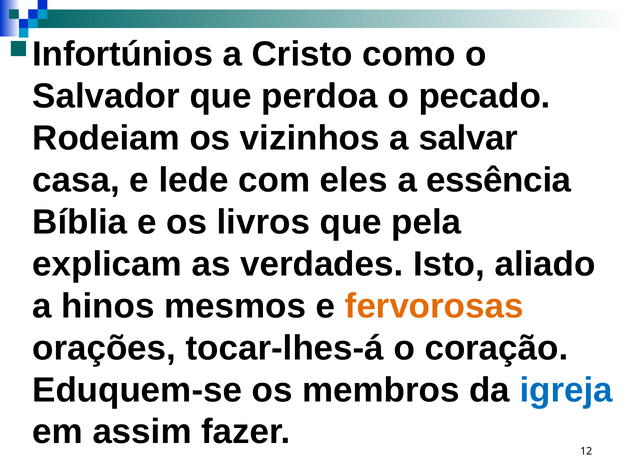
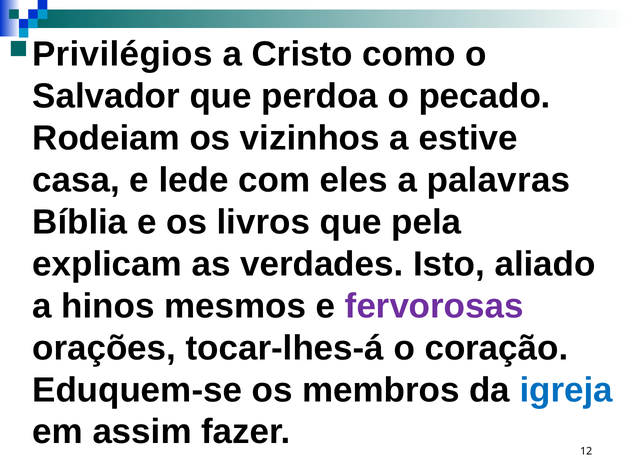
Infortúnios: Infortúnios -> Privilégios
salvar: salvar -> estive
essência: essência -> palavras
fervorosas colour: orange -> purple
